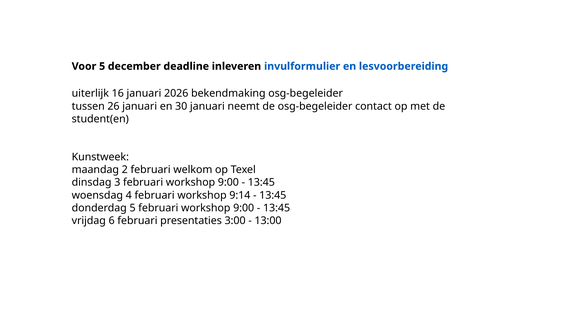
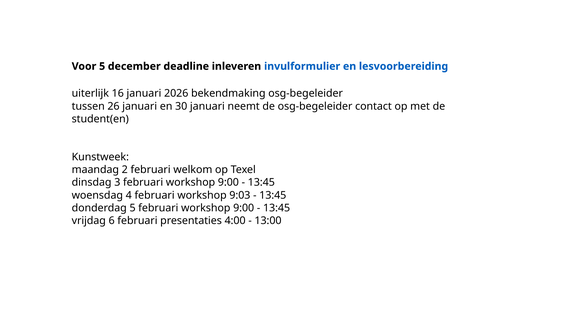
9:14: 9:14 -> 9:03
3:00: 3:00 -> 4:00
